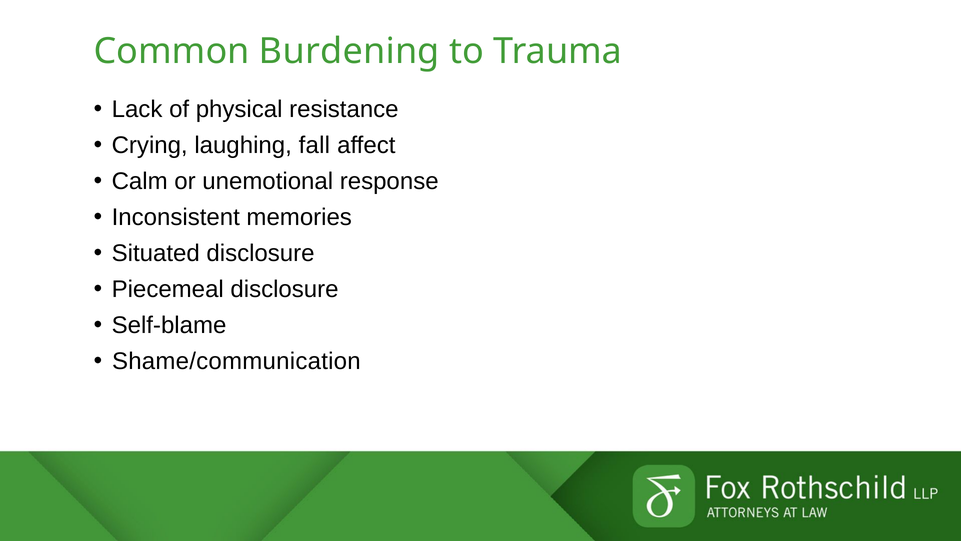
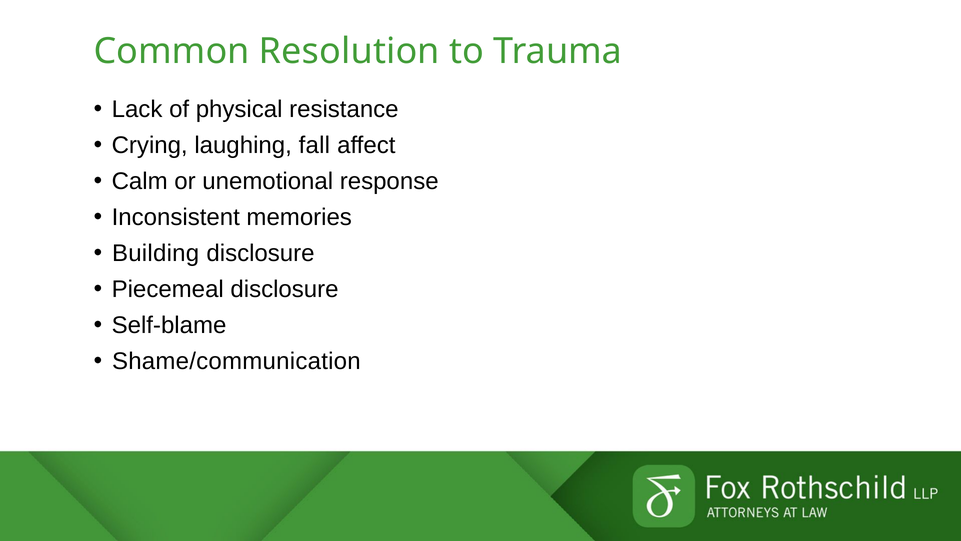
Burdening: Burdening -> Resolution
Situated: Situated -> Building
